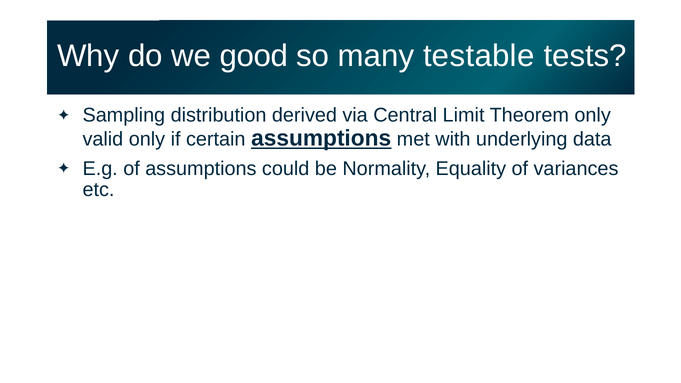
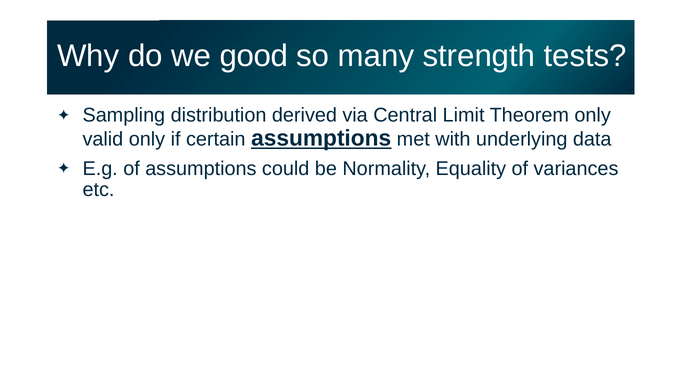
testable: testable -> strength
